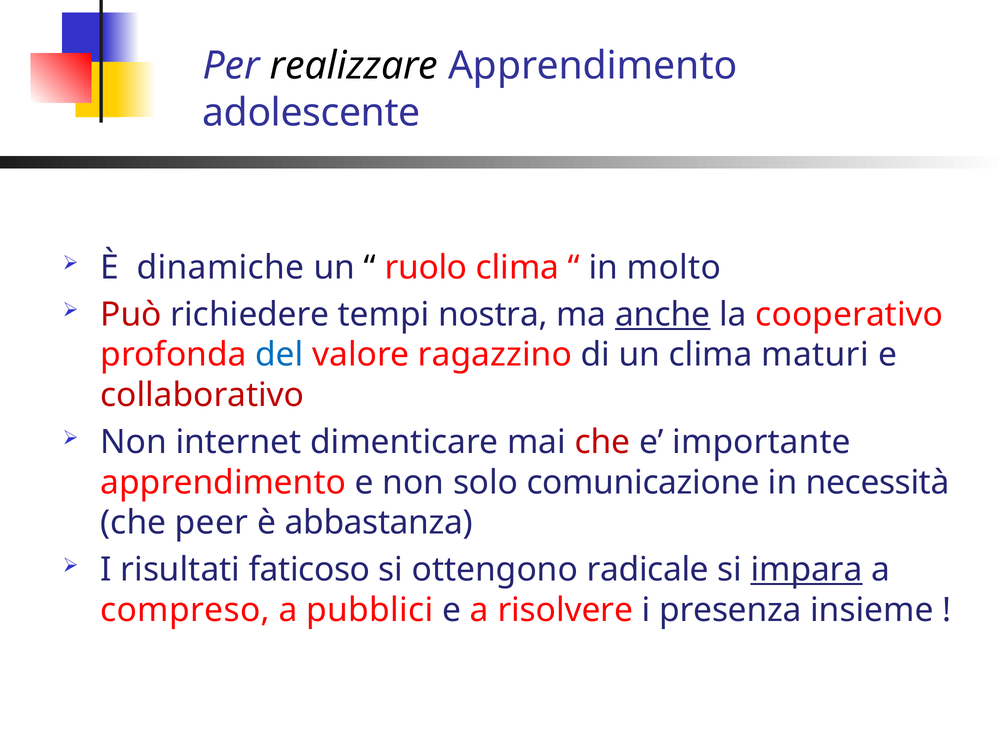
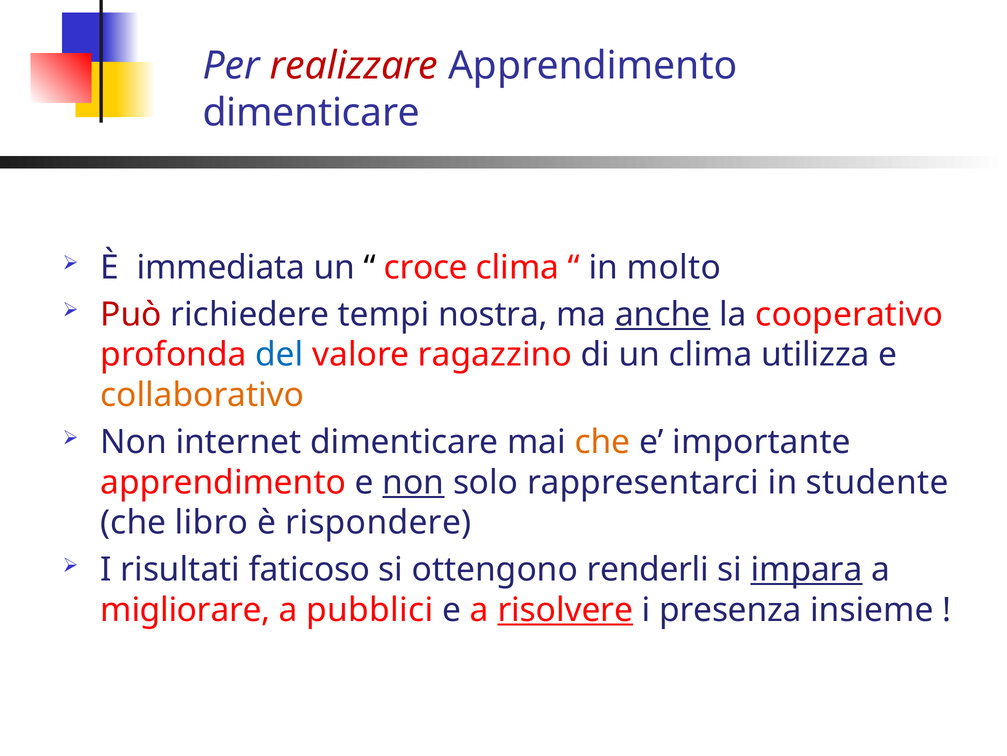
realizzare colour: black -> red
adolescente at (311, 113): adolescente -> dimenticare
dinamiche: dinamiche -> immediata
ruolo: ruolo -> croce
maturi: maturi -> utilizza
collaborativo colour: red -> orange
che at (602, 442) colour: red -> orange
non at (413, 482) underline: none -> present
comunicazione: comunicazione -> rappresentarci
necessità: necessità -> studente
peer: peer -> libro
abbastanza: abbastanza -> rispondere
radicale: radicale -> renderli
compreso: compreso -> migliorare
risolvere underline: none -> present
